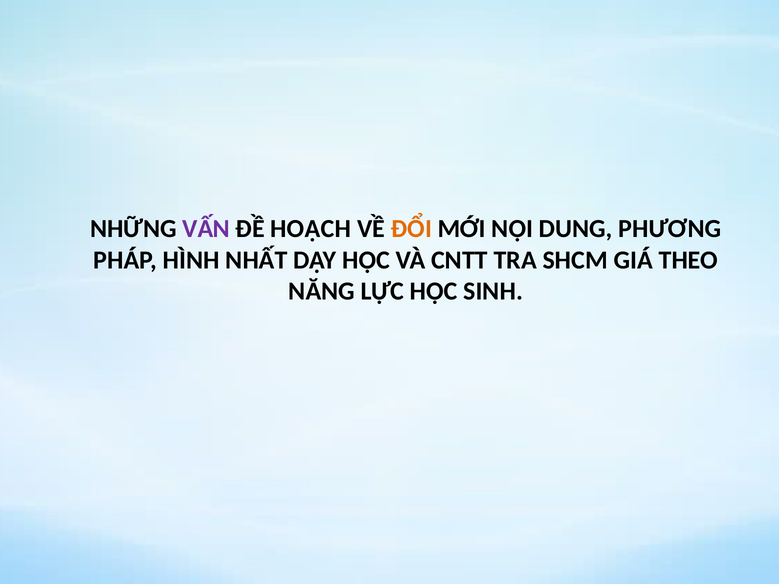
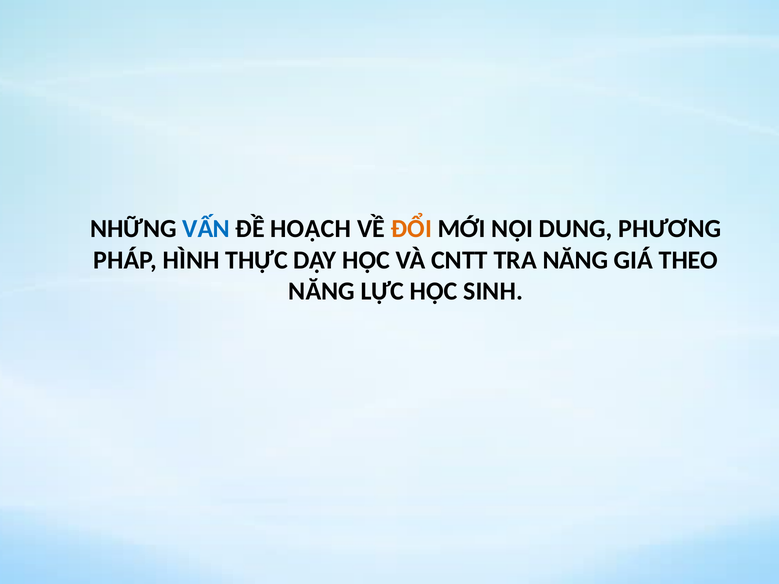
VẤN colour: purple -> blue
NHẤT: NHẤT -> THỰC
TRA SHCM: SHCM -> NĂNG
